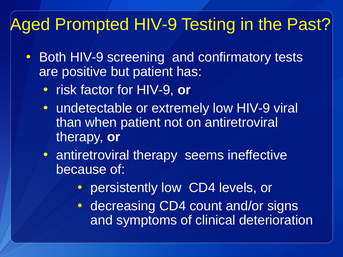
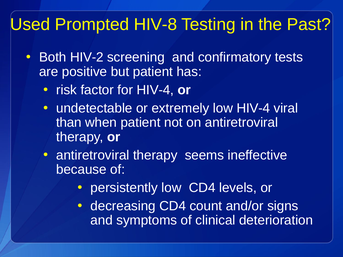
Aged: Aged -> Used
Prompted HIV-9: HIV-9 -> HIV-8
Both HIV-9: HIV-9 -> HIV-2
for HIV-9: HIV-9 -> HIV-4
low HIV-9: HIV-9 -> HIV-4
